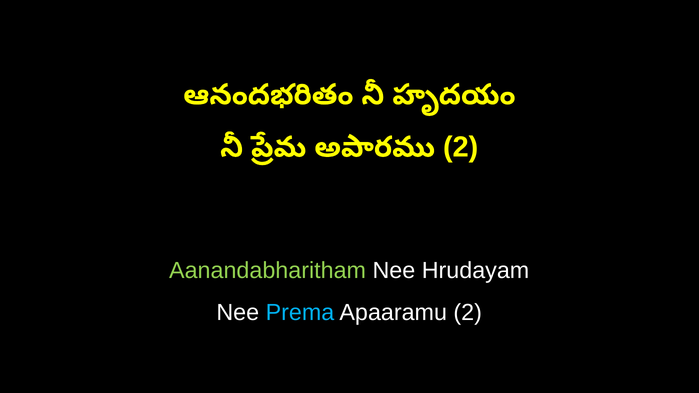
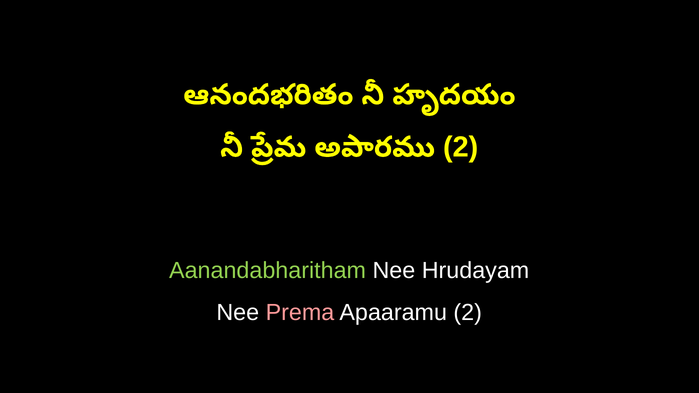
Prema colour: light blue -> pink
